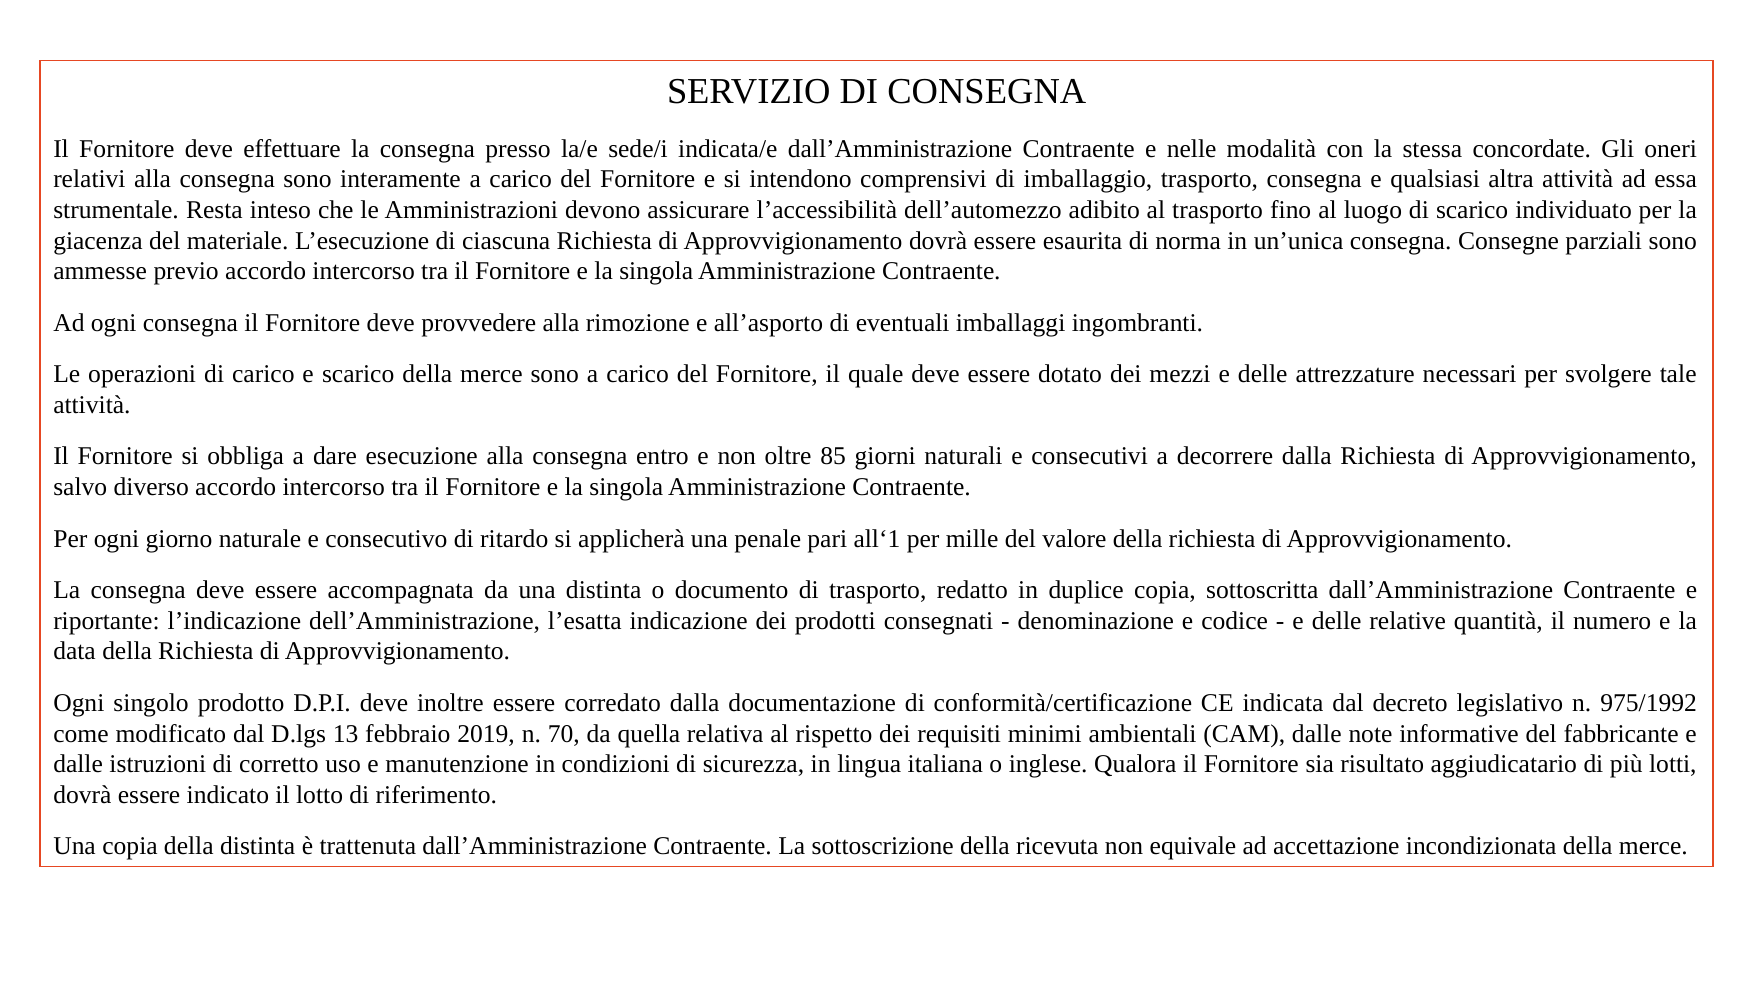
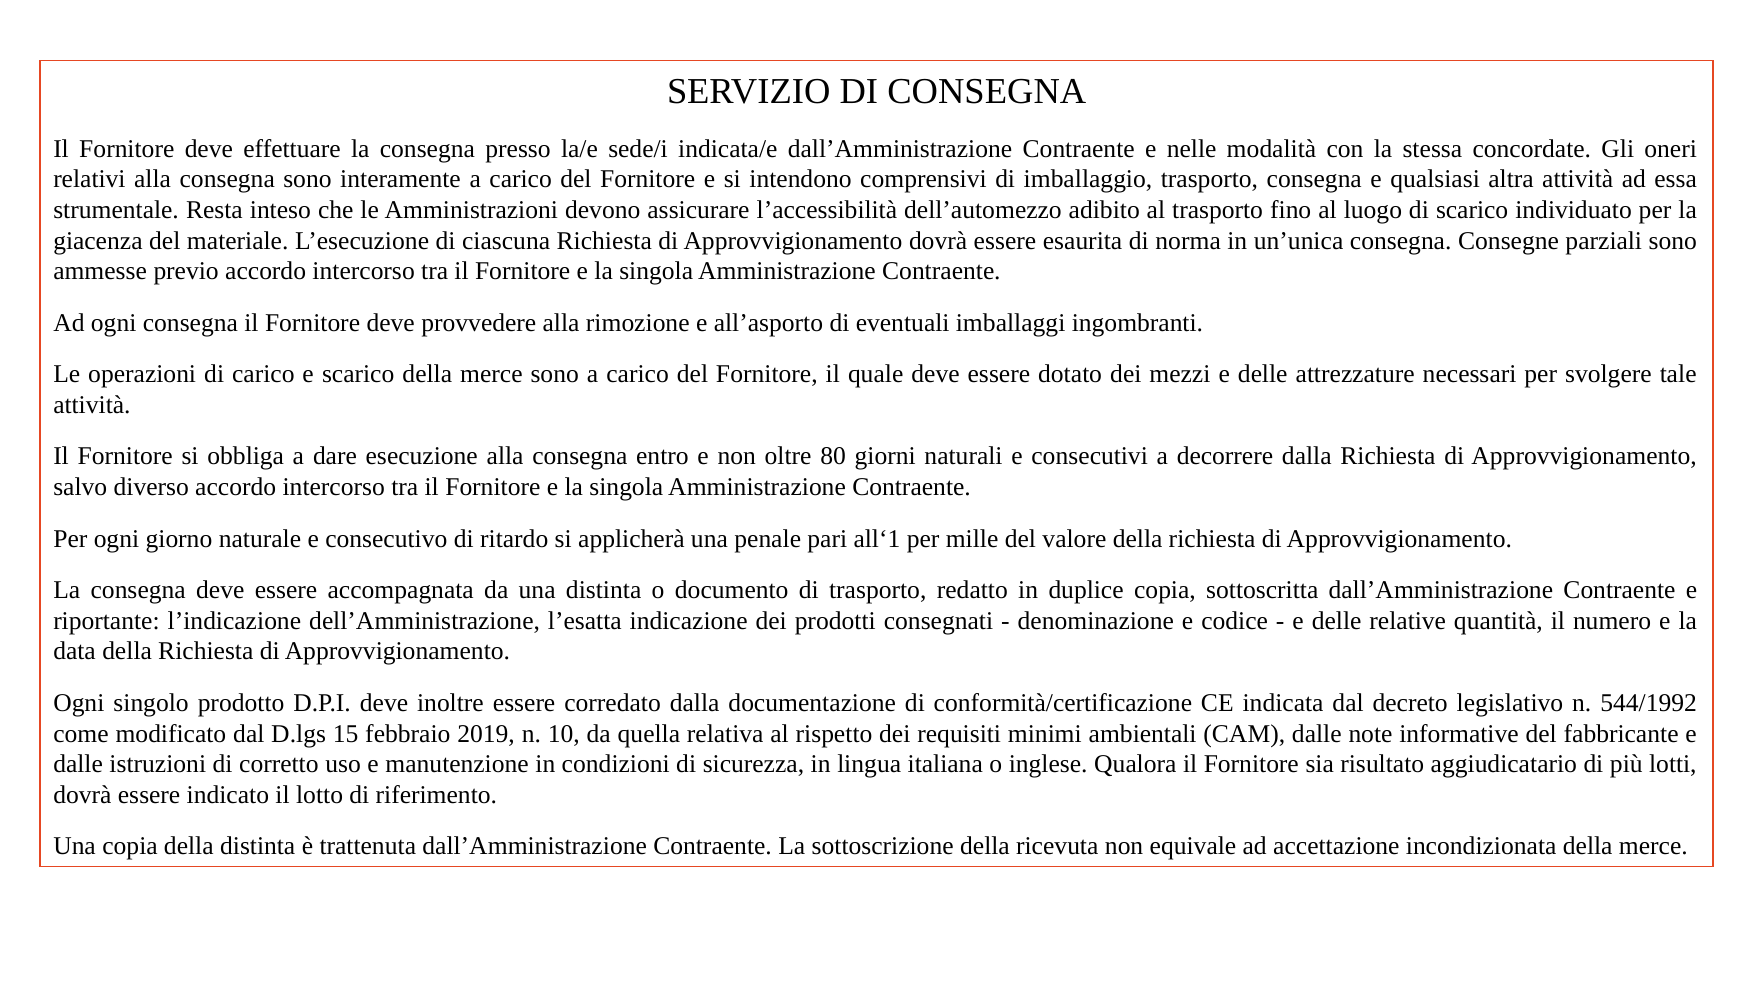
85: 85 -> 80
975/1992: 975/1992 -> 544/1992
13: 13 -> 15
70: 70 -> 10
